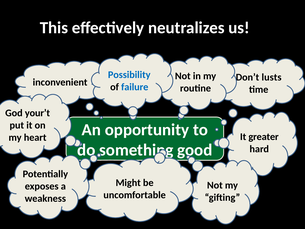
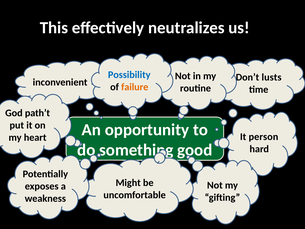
failure colour: blue -> orange
your’t: your’t -> path’t
greater: greater -> person
